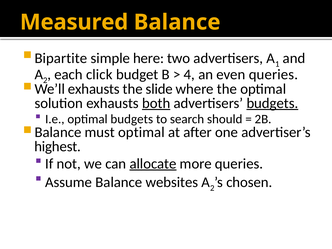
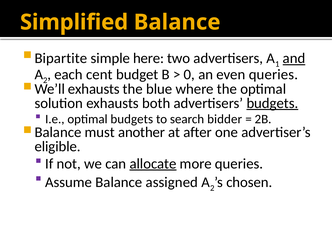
Measured: Measured -> Simplified
and underline: none -> present
click: click -> cent
4: 4 -> 0
slide: slide -> blue
both underline: present -> none
should: should -> bidder
must optimal: optimal -> another
highest: highest -> eligible
websites: websites -> assigned
